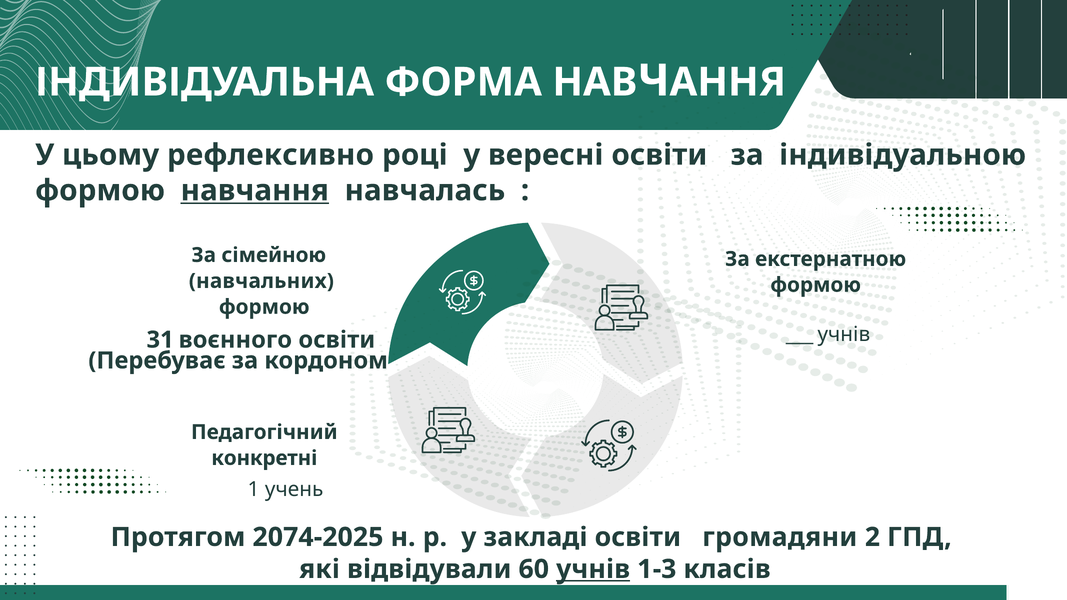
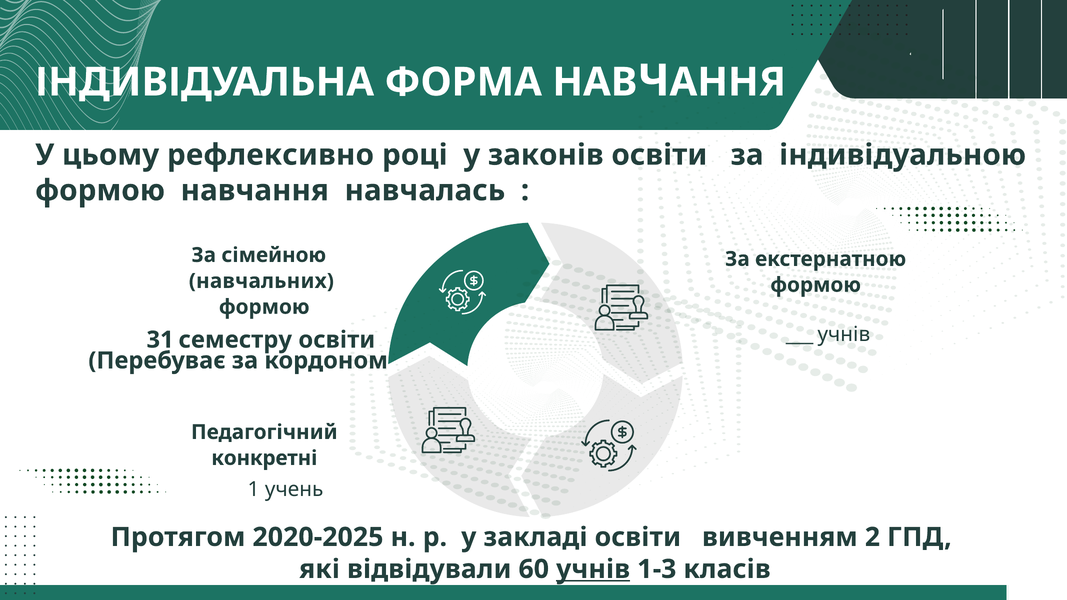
вересні: вересні -> законів
навчання underline: present -> none
воєнного: воєнного -> семестру
2074-2025: 2074-2025 -> 2020-2025
громадяни: громадяни -> вивченням
